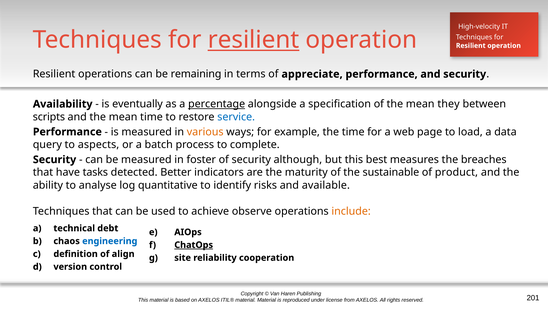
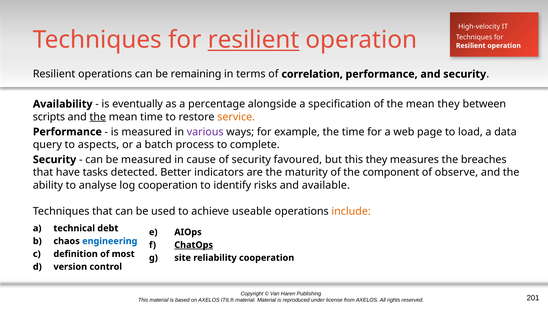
appreciate: appreciate -> correlation
percentage underline: present -> none
the at (98, 117) underline: none -> present
service colour: blue -> orange
various colour: orange -> purple
foster: foster -> cause
although: although -> favoured
this best: best -> they
sustainable: sustainable -> component
product: product -> observe
log quantitative: quantitative -> cooperation
observe: observe -> useable
align: align -> most
